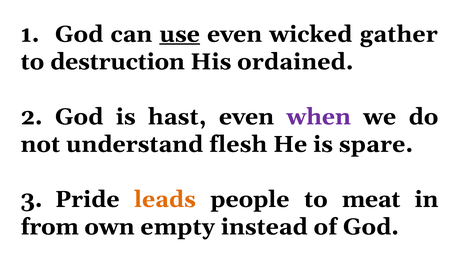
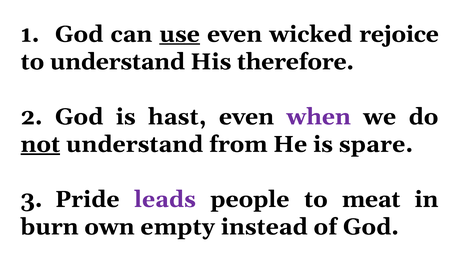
gather: gather -> rejoice
to destruction: destruction -> understand
ordained: ordained -> therefore
not underline: none -> present
flesh: flesh -> from
leads colour: orange -> purple
from: from -> burn
